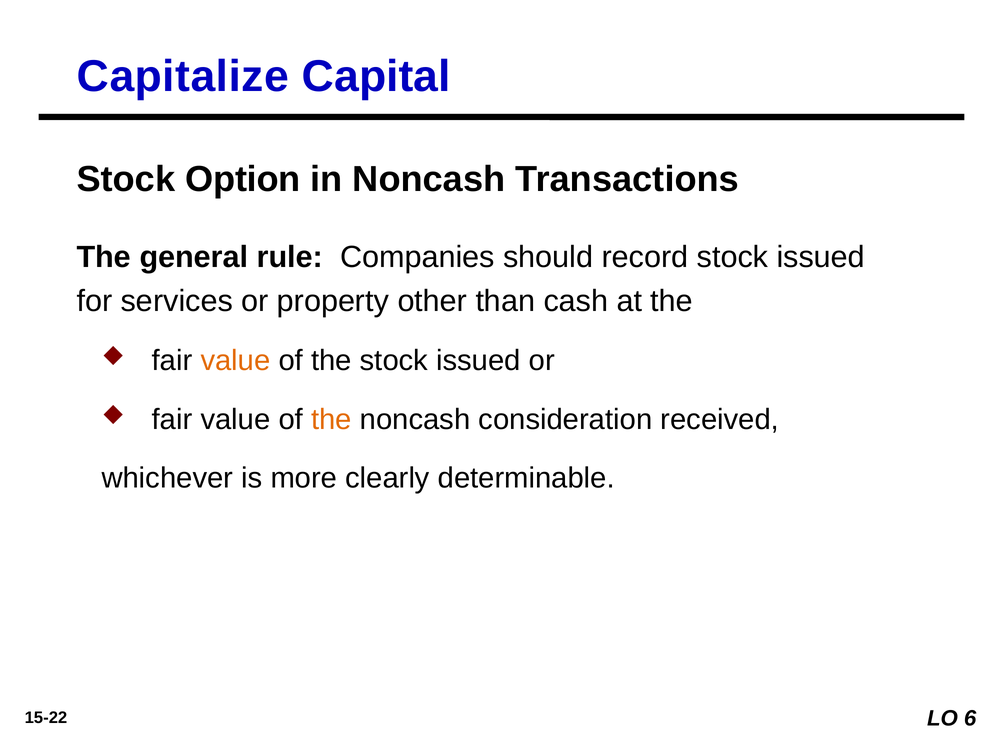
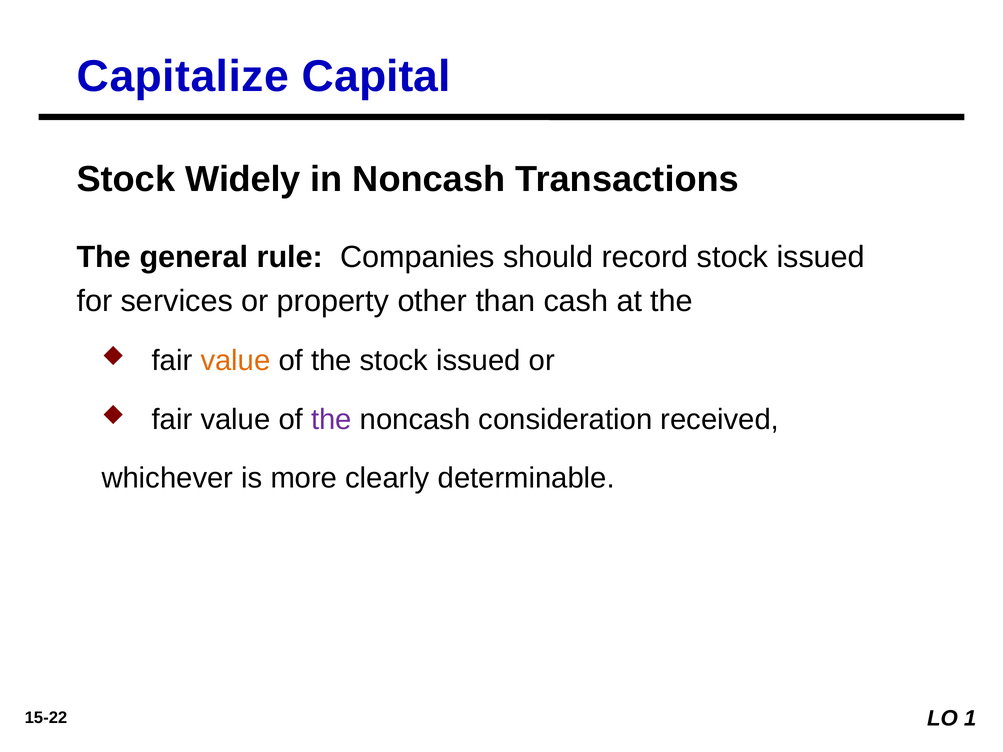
Option: Option -> Widely
the at (331, 420) colour: orange -> purple
6: 6 -> 1
